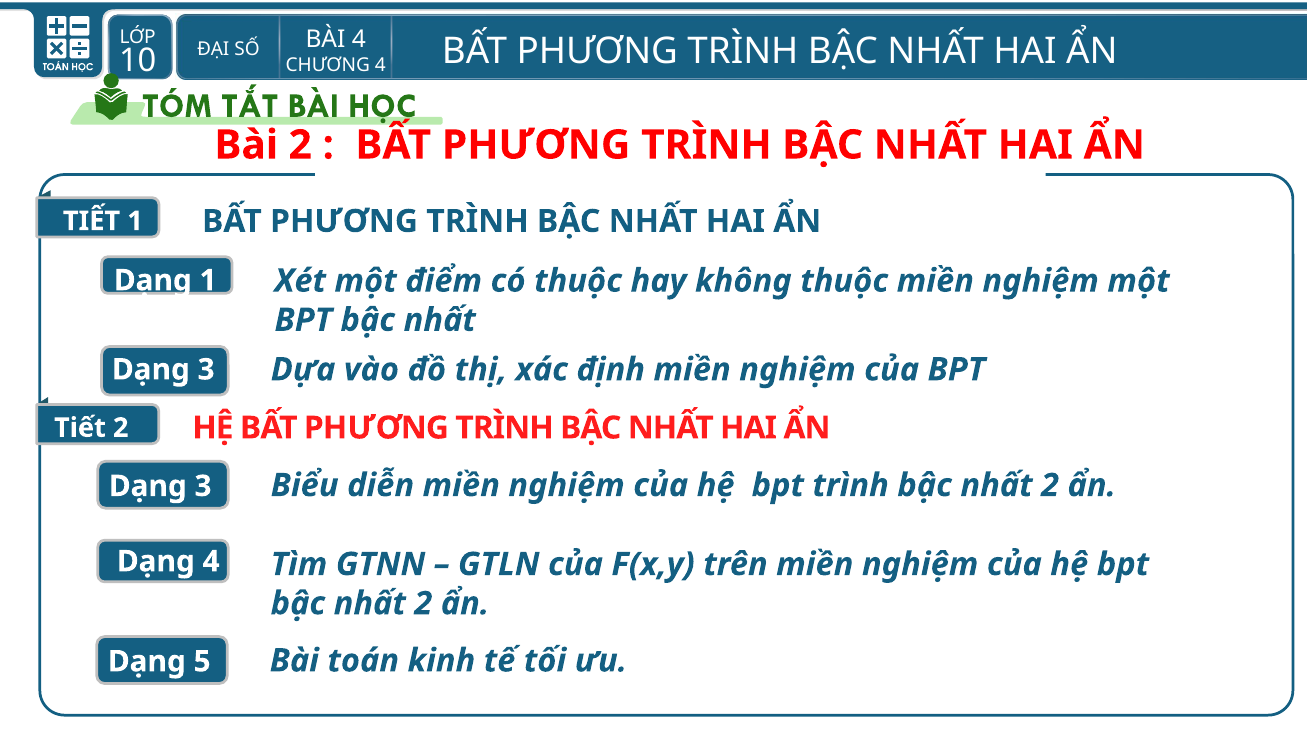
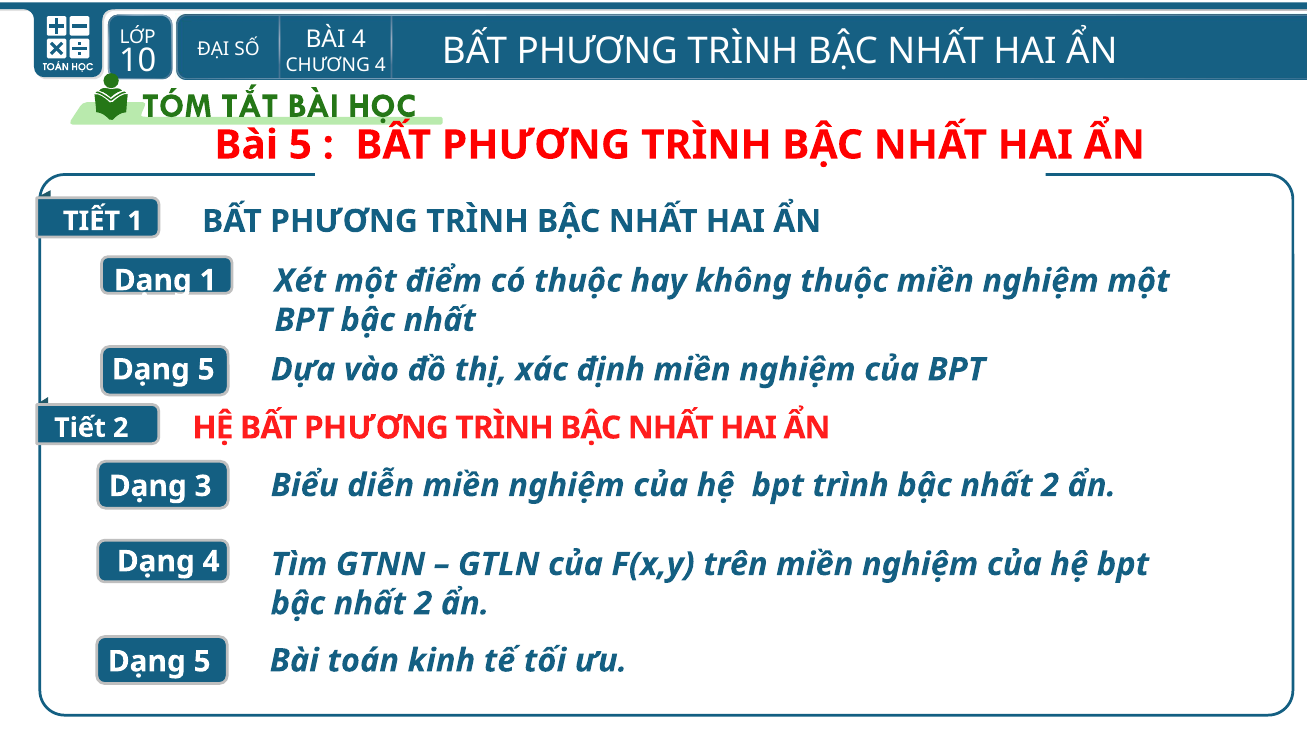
Bài 2: 2 -> 5
3 at (206, 370): 3 -> 5
